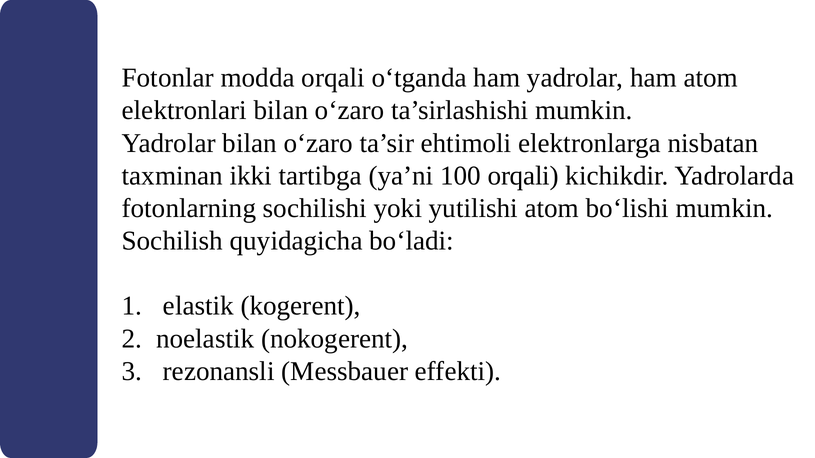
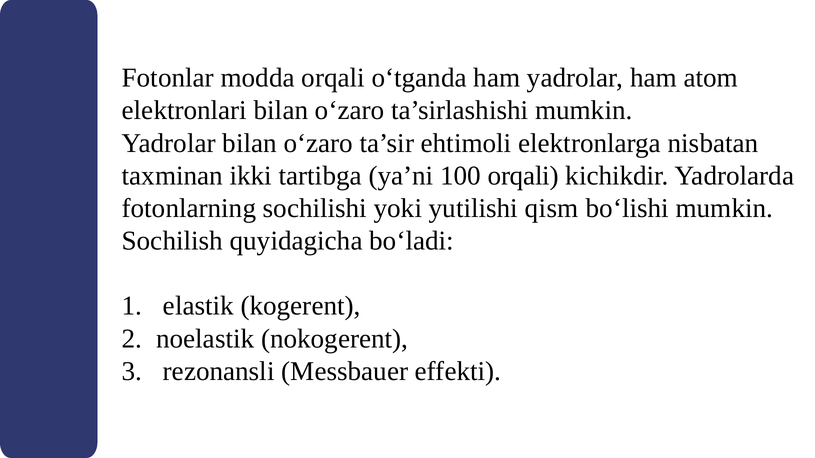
yutilishi atom: atom -> qism
